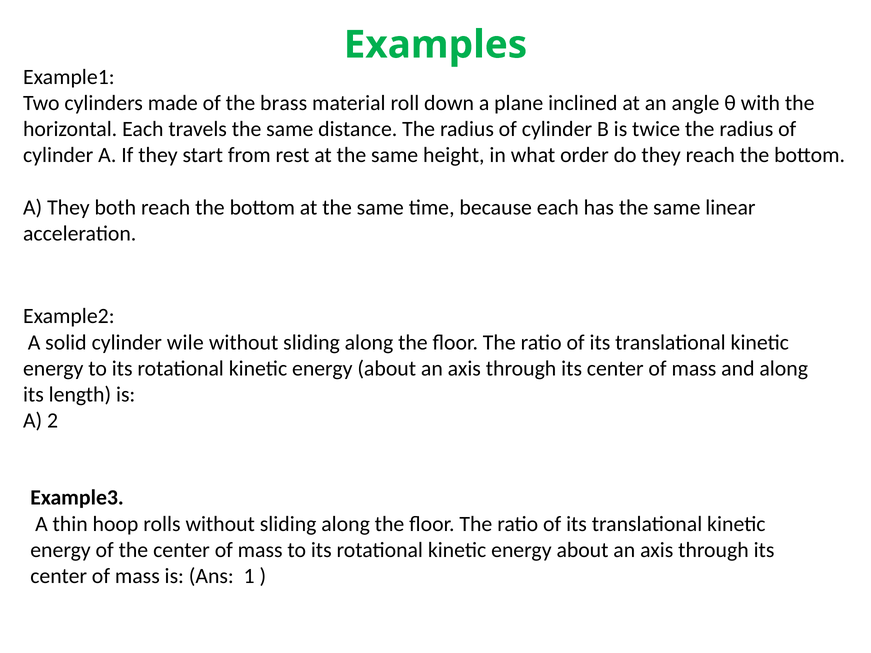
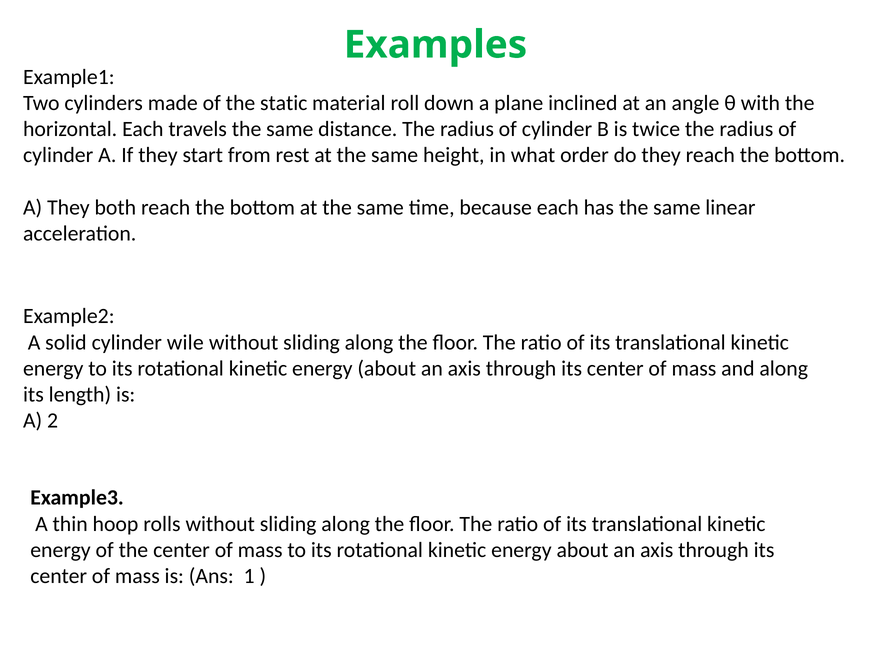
brass: brass -> static
